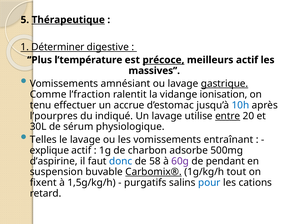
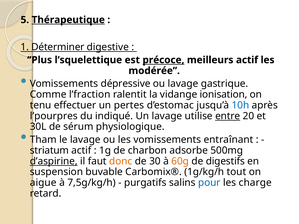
l’température: l’température -> l’squelettique
massives: massives -> modérée
amnésiant: amnésiant -> dépressive
gastrique underline: present -> none
accrue: accrue -> pertes
Telles: Telles -> Tham
explique: explique -> striatum
d’aspirine underline: none -> present
donc colour: blue -> orange
58: 58 -> 30
60g colour: purple -> orange
pendant: pendant -> digestifs
Carbomix® underline: present -> none
fixent: fixent -> aigue
1,5g/kg/h: 1,5g/kg/h -> 7,5g/kg/h
cations: cations -> charge
